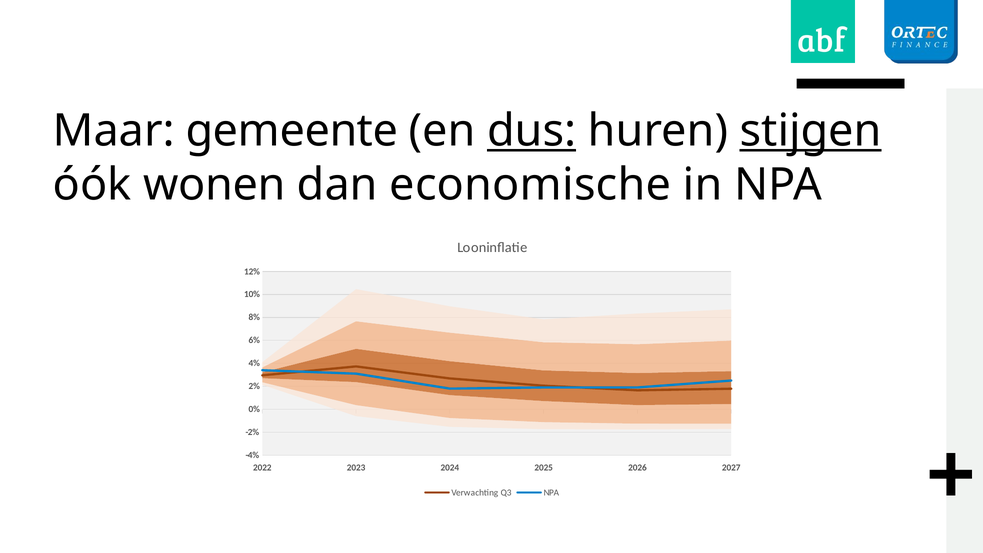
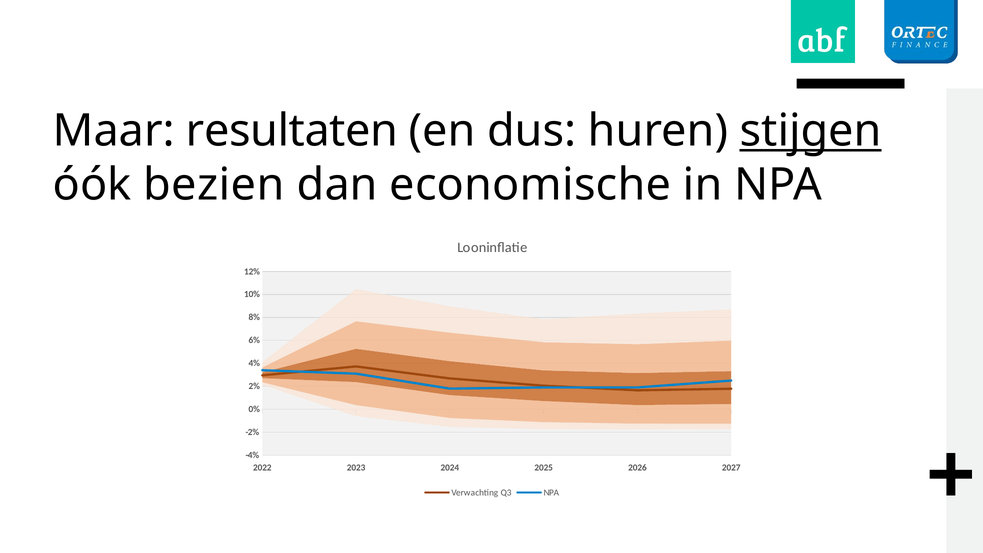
gemeente: gemeente -> resultaten
dus underline: present -> none
wonen: wonen -> bezien
